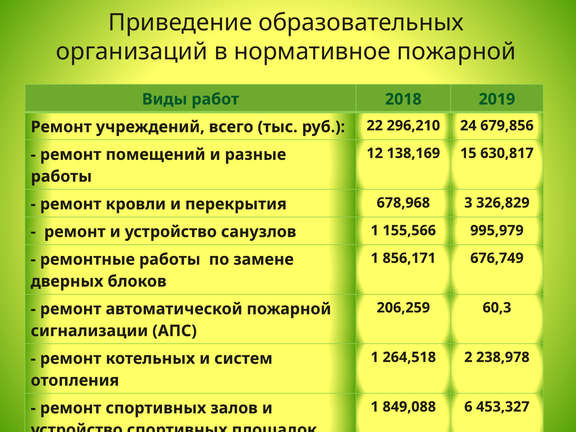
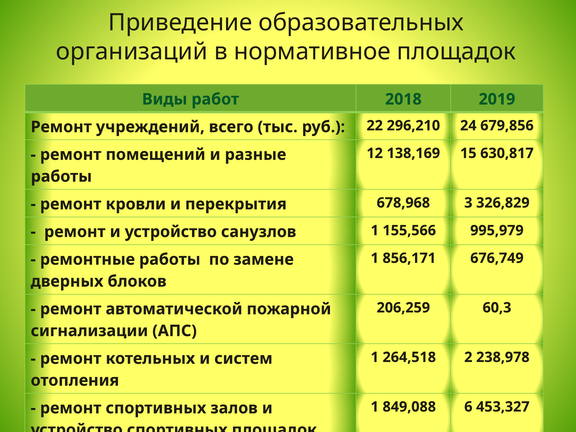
пожарной at (456, 51): пожарной -> площадок
